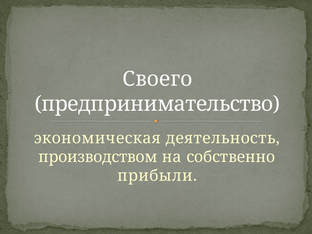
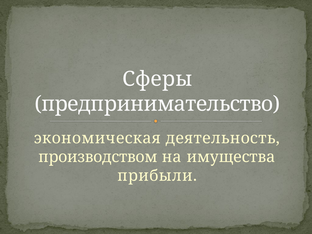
Своего: Своего -> Сферы
собственно: собственно -> имущества
